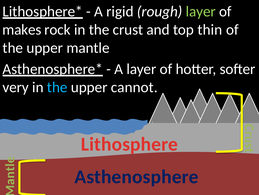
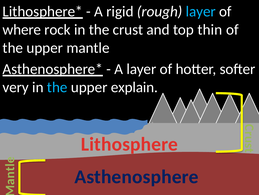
layer at (201, 11) colour: light green -> light blue
makes: makes -> where
cannot: cannot -> explain
